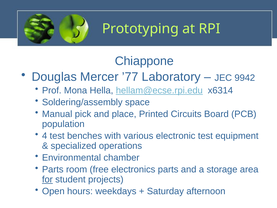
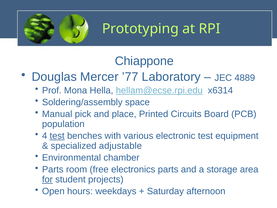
9942: 9942 -> 4889
test at (57, 136) underline: none -> present
operations: operations -> adjustable
